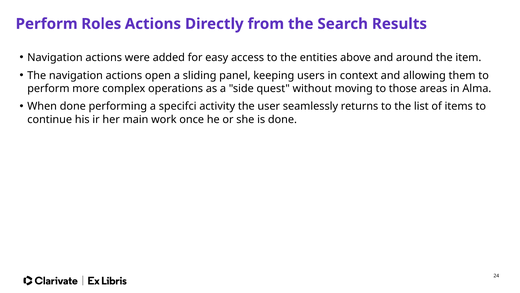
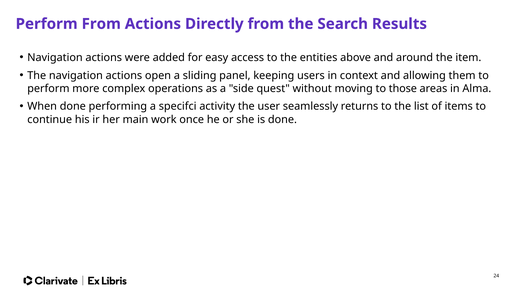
Perform Roles: Roles -> From
